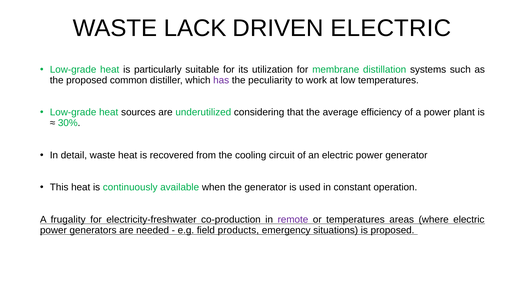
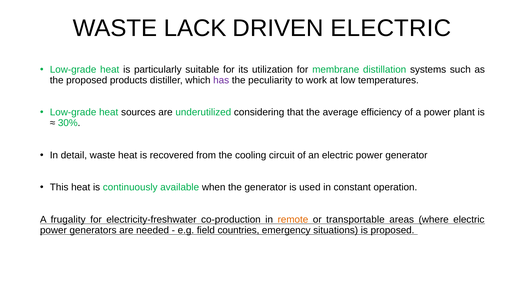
common: common -> products
remote colour: purple -> orange
or temperatures: temperatures -> transportable
products: products -> countries
